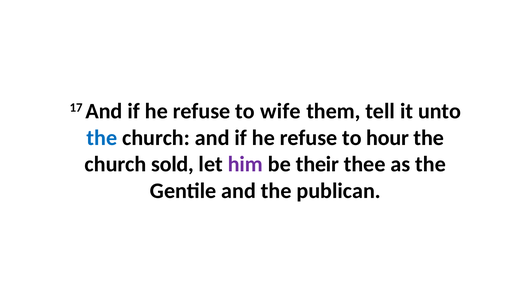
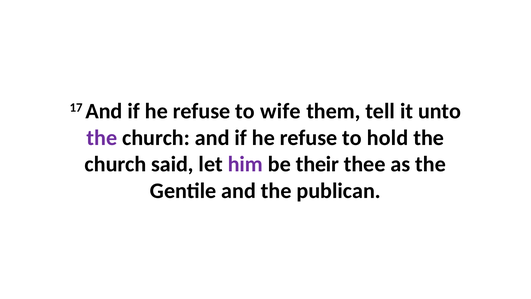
the at (102, 138) colour: blue -> purple
hour: hour -> hold
sold: sold -> said
